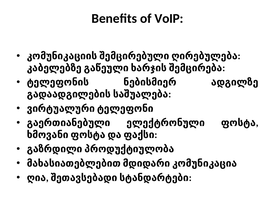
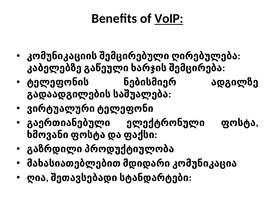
VoIP underline: none -> present
